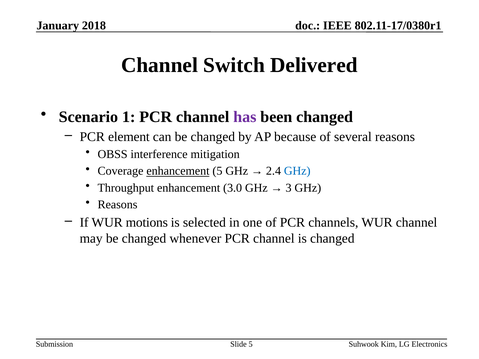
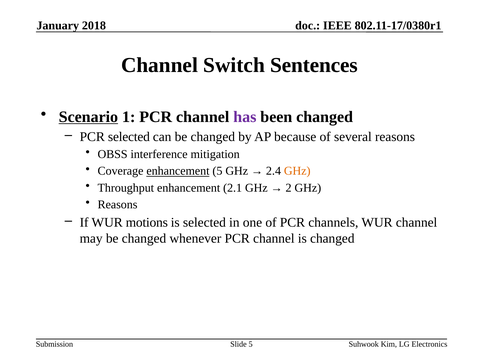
Delivered: Delivered -> Sentences
Scenario underline: none -> present
PCR element: element -> selected
GHz at (297, 171) colour: blue -> orange
3.0: 3.0 -> 2.1
3: 3 -> 2
